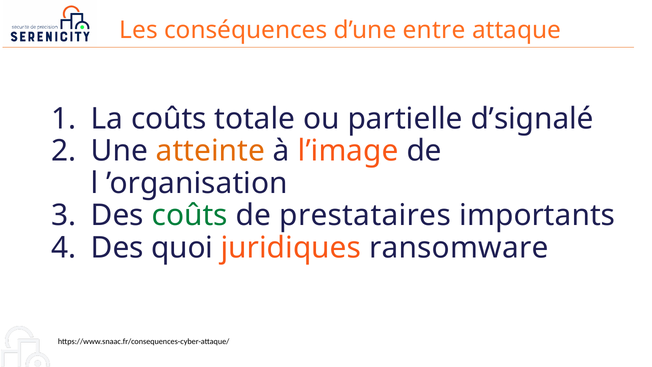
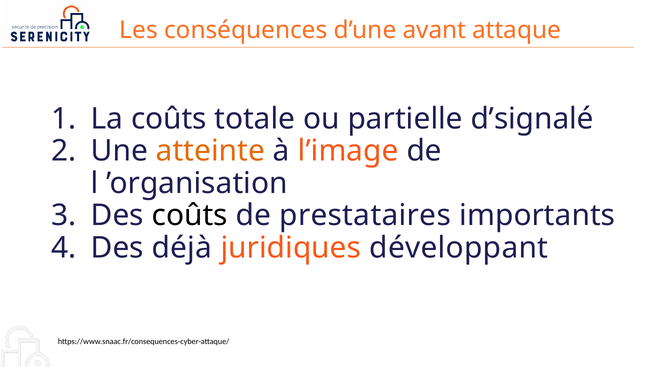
entre: entre -> avant
coûts at (190, 215) colour: green -> black
quoi: quoi -> déjà
ransomware: ransomware -> développant
